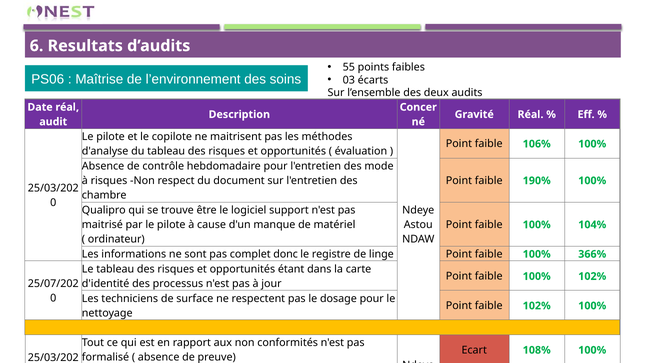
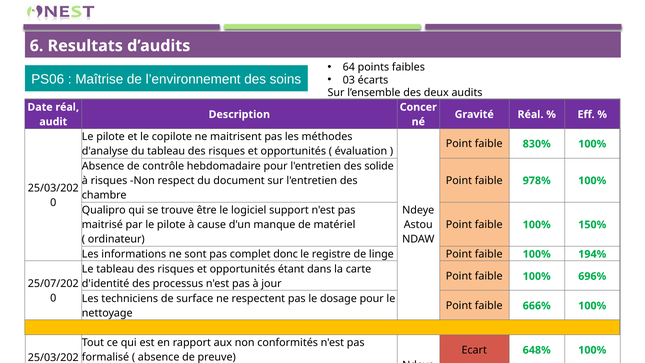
55: 55 -> 64
106%: 106% -> 830%
mode: mode -> solide
190%: 190% -> 978%
104%: 104% -> 150%
366%: 366% -> 194%
100% 102%: 102% -> 696%
faible 102%: 102% -> 666%
108%: 108% -> 648%
